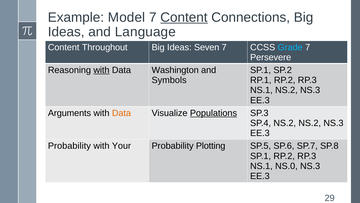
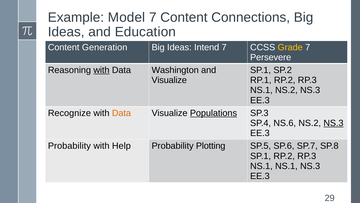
Content at (184, 17) underline: present -> none
Language: Language -> Education
Throughout: Throughout -> Generation
Seven: Seven -> Intend
Grade colour: light blue -> yellow
Symbols at (169, 80): Symbols -> Visualize
Arguments: Arguments -> Recognize
SP.4 NS.2: NS.2 -> NS.6
NS.3 at (333, 123) underline: none -> present
Your: Your -> Help
NS.1 NS.0: NS.0 -> NS.1
